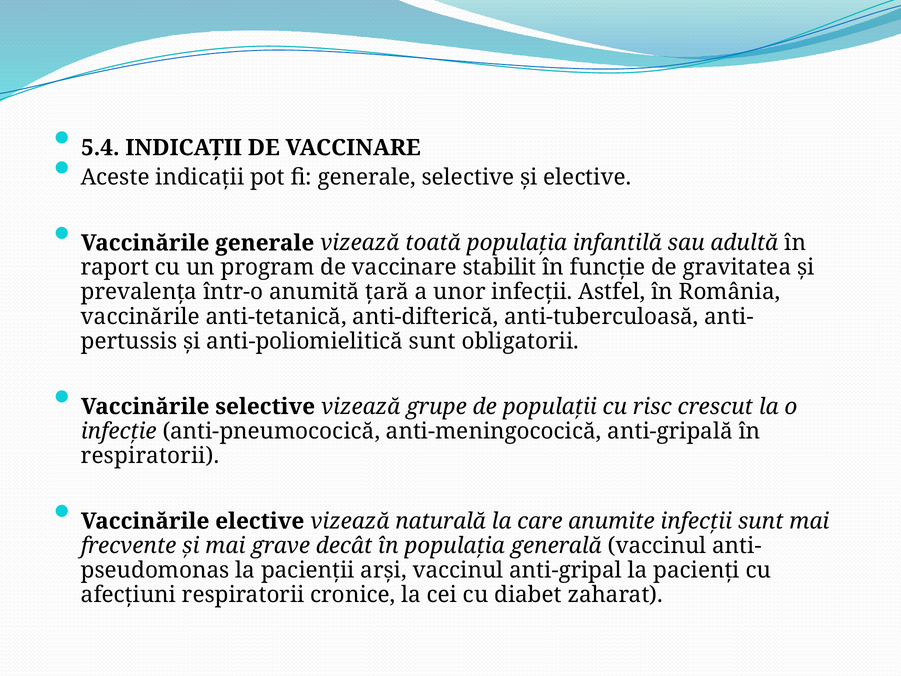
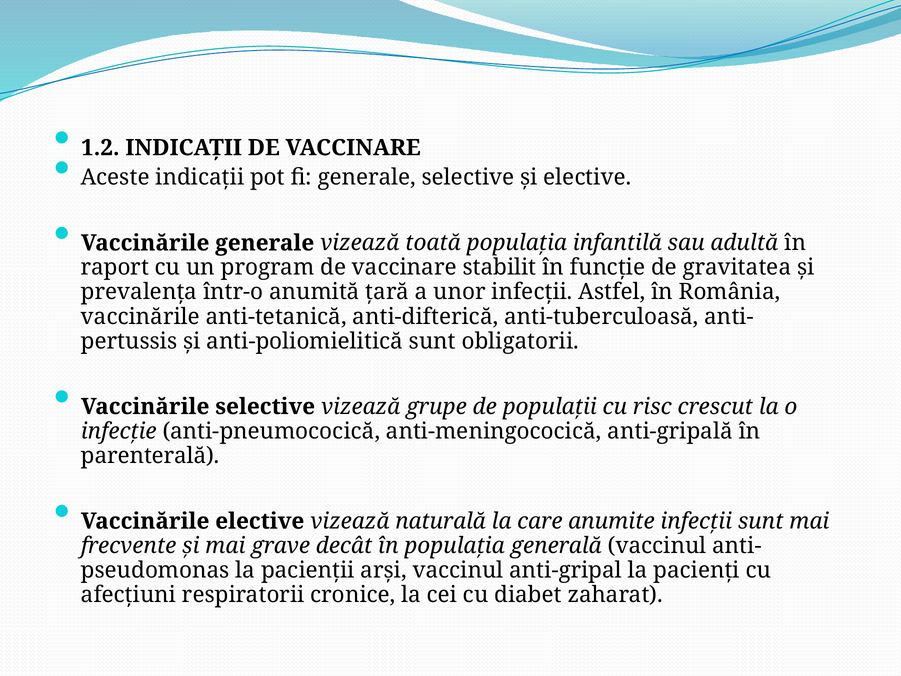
5.4: 5.4 -> 1.2
respiratorii at (150, 456): respiratorii -> parenterală
